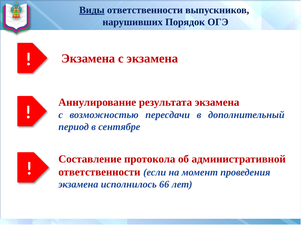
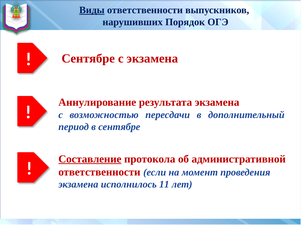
Экзамена at (88, 59): Экзамена -> Сентябре
Составление underline: none -> present
66: 66 -> 11
